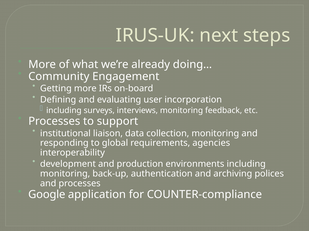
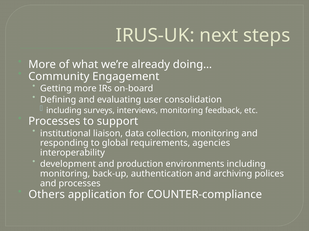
incorporation: incorporation -> consolidation
Google: Google -> Others
